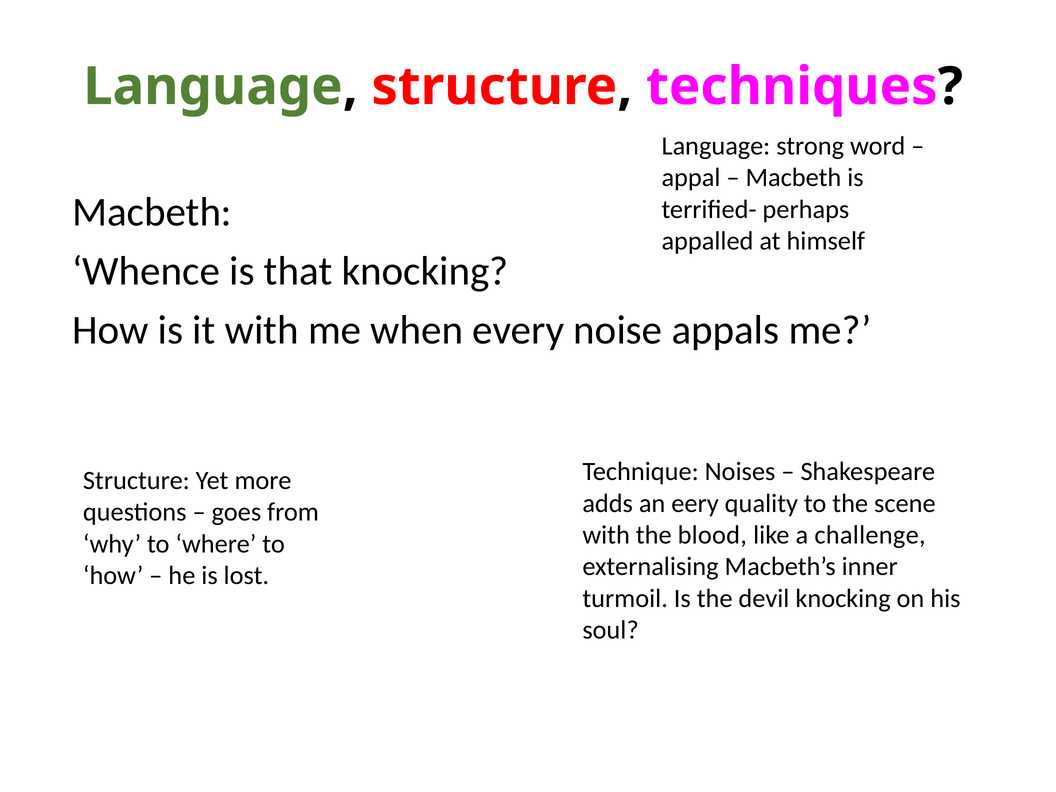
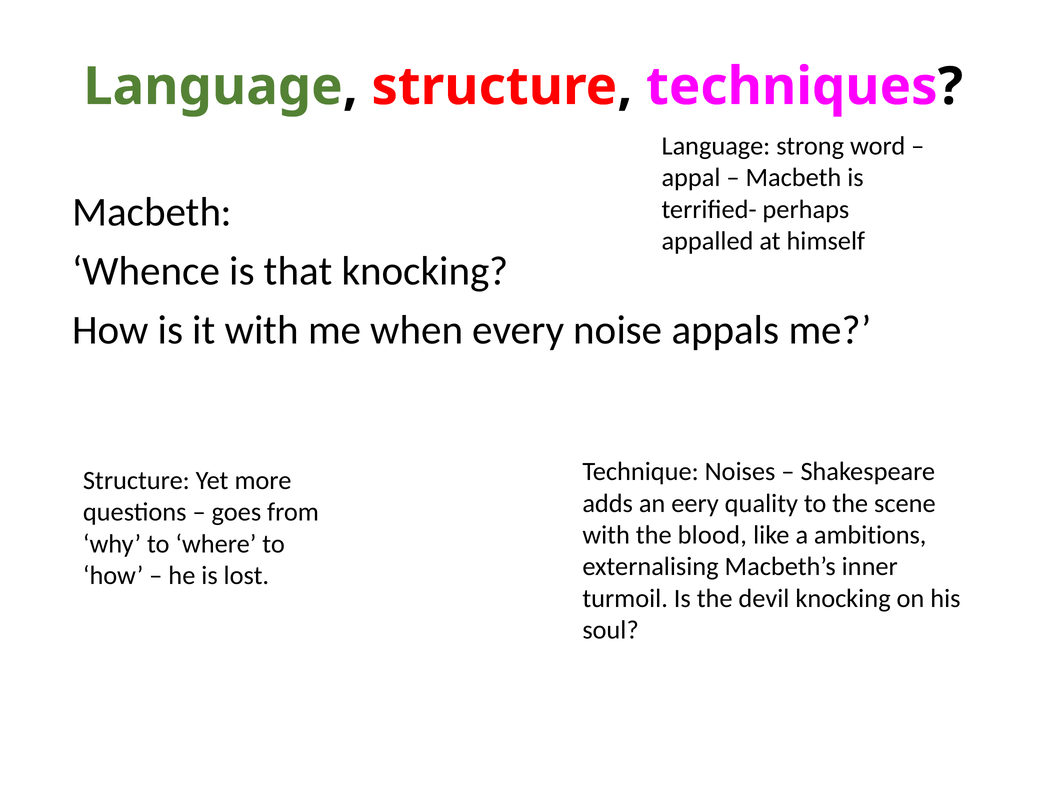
challenge: challenge -> ambitions
